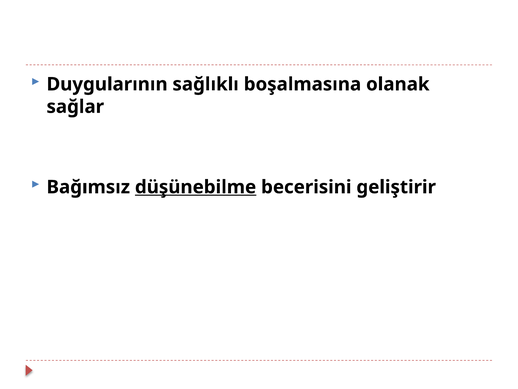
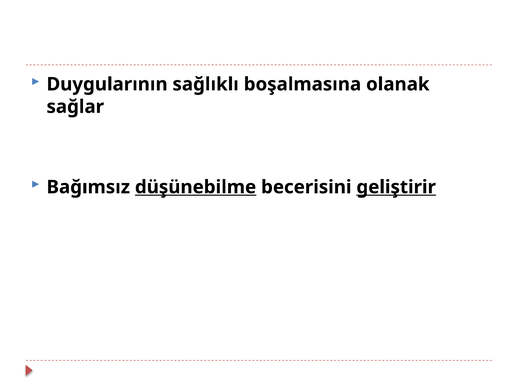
geliştirir underline: none -> present
